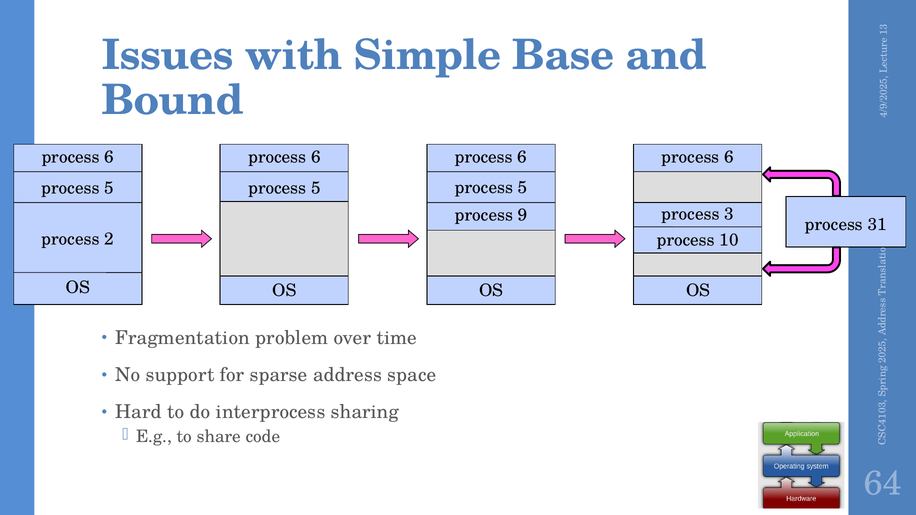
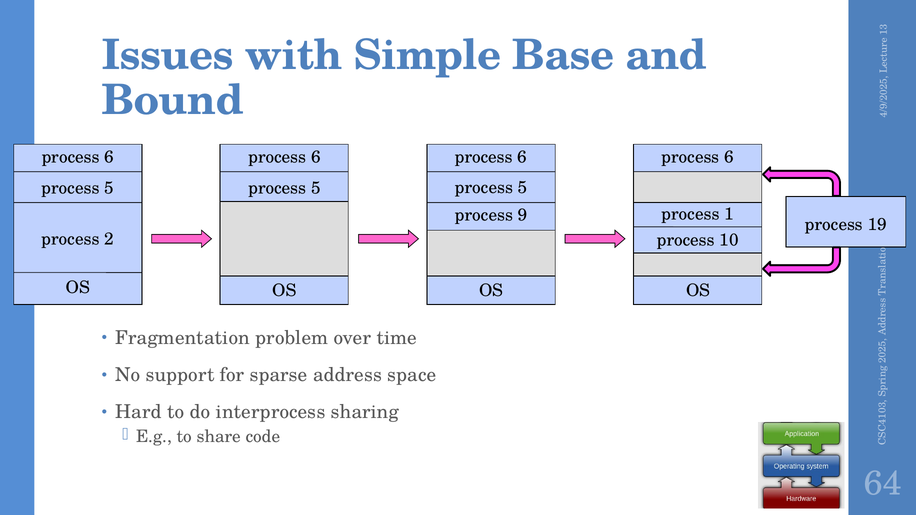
process 3: 3 -> 1
31: 31 -> 19
